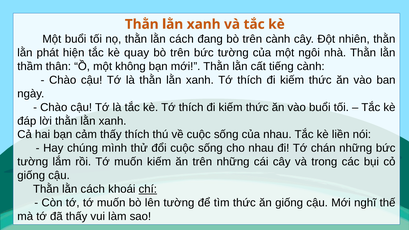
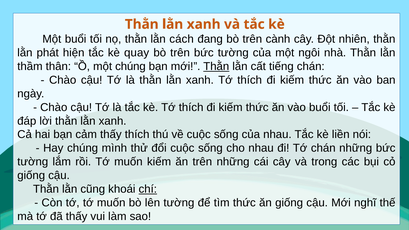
một không: không -> chúng
Thằn at (216, 66) underline: none -> present
tiếng cành: cành -> chán
cách at (93, 189): cách -> cũng
